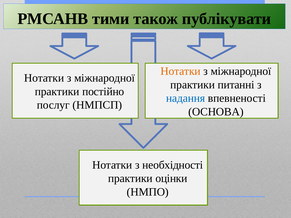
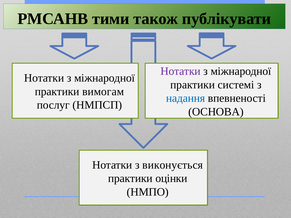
Нотатки at (181, 71) colour: orange -> purple
питанні: питанні -> системі
постійно: постійно -> вимогам
необхідності: необхідності -> виконується
